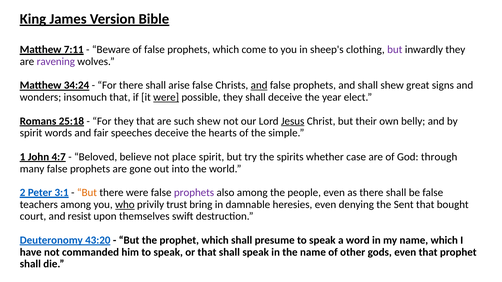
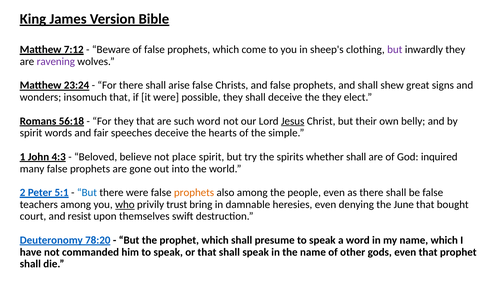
7:11: 7:11 -> 7:12
34:24: 34:24 -> 23:24
and at (259, 85) underline: present -> none
were at (166, 97) underline: present -> none
the year: year -> they
25:18: 25:18 -> 56:18
such shew: shew -> word
4:7: 4:7 -> 4:3
whether case: case -> shall
through: through -> inquired
3:1: 3:1 -> 5:1
But at (87, 193) colour: orange -> blue
prophets at (194, 193) colour: purple -> orange
Sent: Sent -> June
43:20: 43:20 -> 78:20
